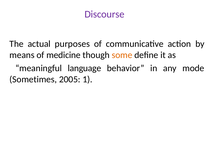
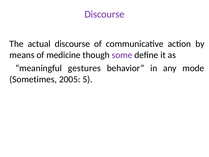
actual purposes: purposes -> discourse
some colour: orange -> purple
language: language -> gestures
1: 1 -> 5
